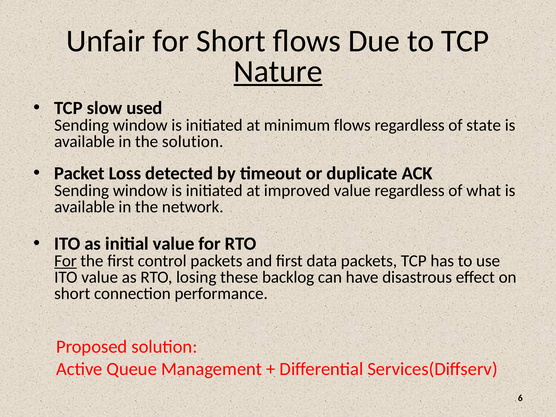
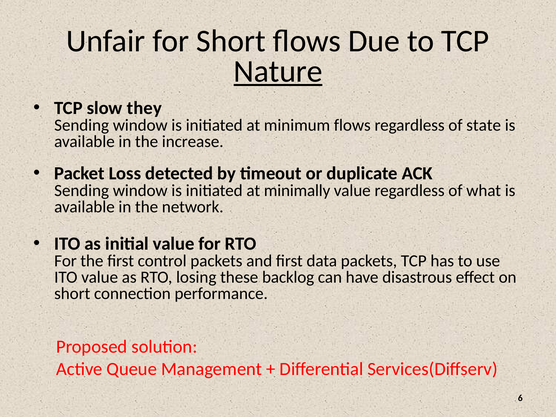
used: used -> they
the solution: solution -> increase
improved: improved -> minimally
For at (65, 261) underline: present -> none
